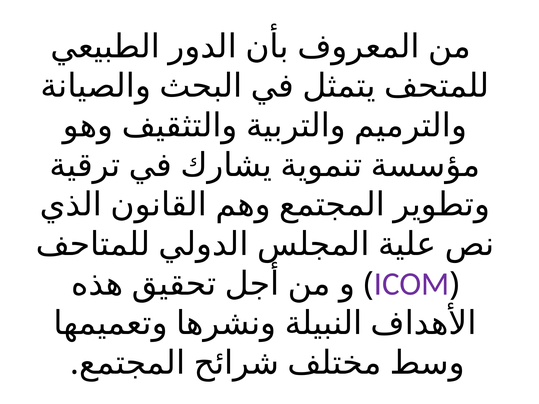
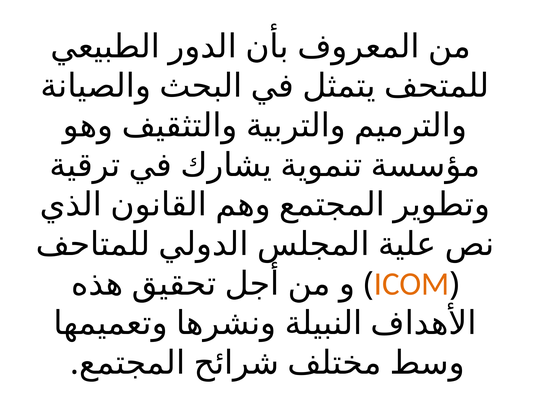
ICOM colour: purple -> orange
